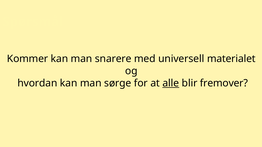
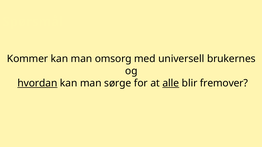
snarere: snarere -> omsorg
materialet: materialet -> brukernes
hvordan underline: none -> present
